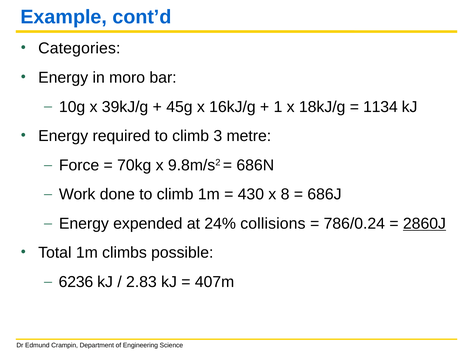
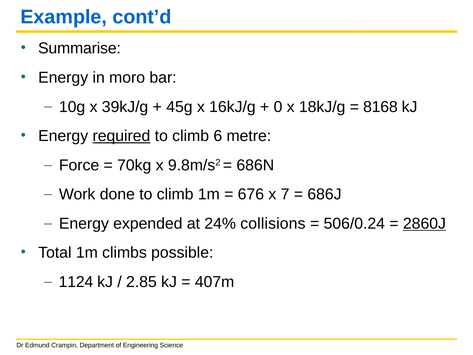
Categories: Categories -> Summarise
1: 1 -> 0
1134: 1134 -> 8168
required underline: none -> present
3: 3 -> 6
430: 430 -> 676
8: 8 -> 7
786/0.24: 786/0.24 -> 506/0.24
6236: 6236 -> 1124
2.83: 2.83 -> 2.85
